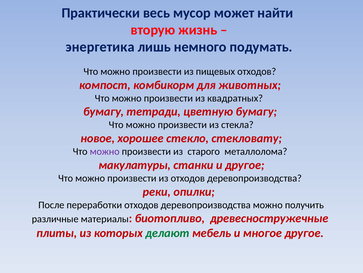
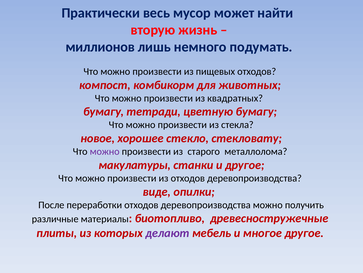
энергетика: энергетика -> миллионов
реки: реки -> виде
делают colour: green -> purple
